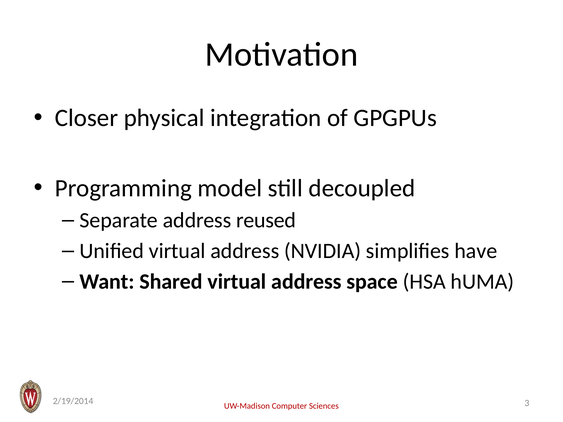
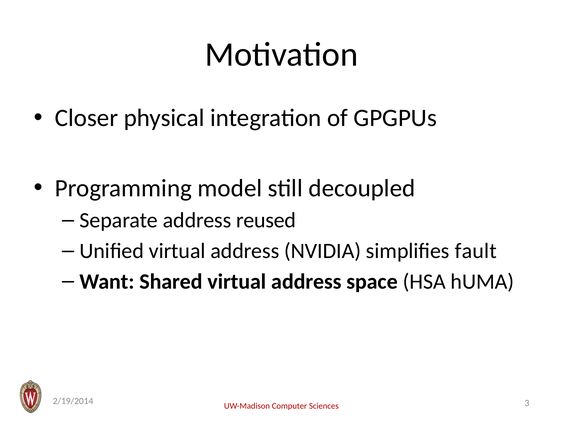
have: have -> fault
